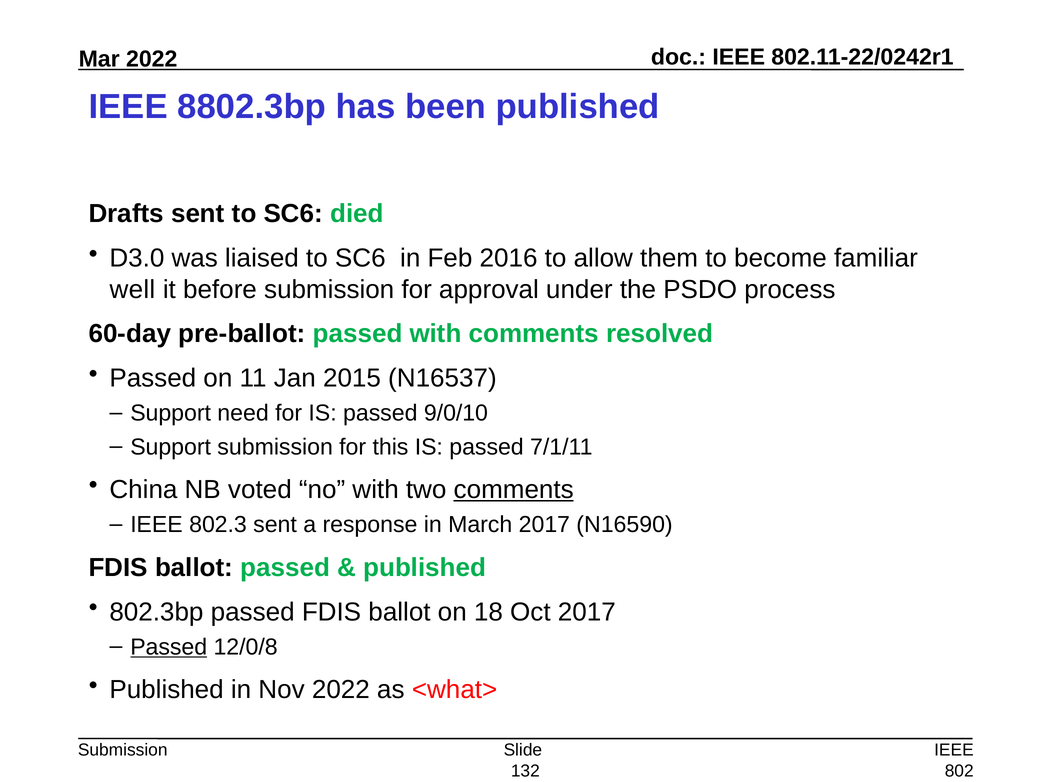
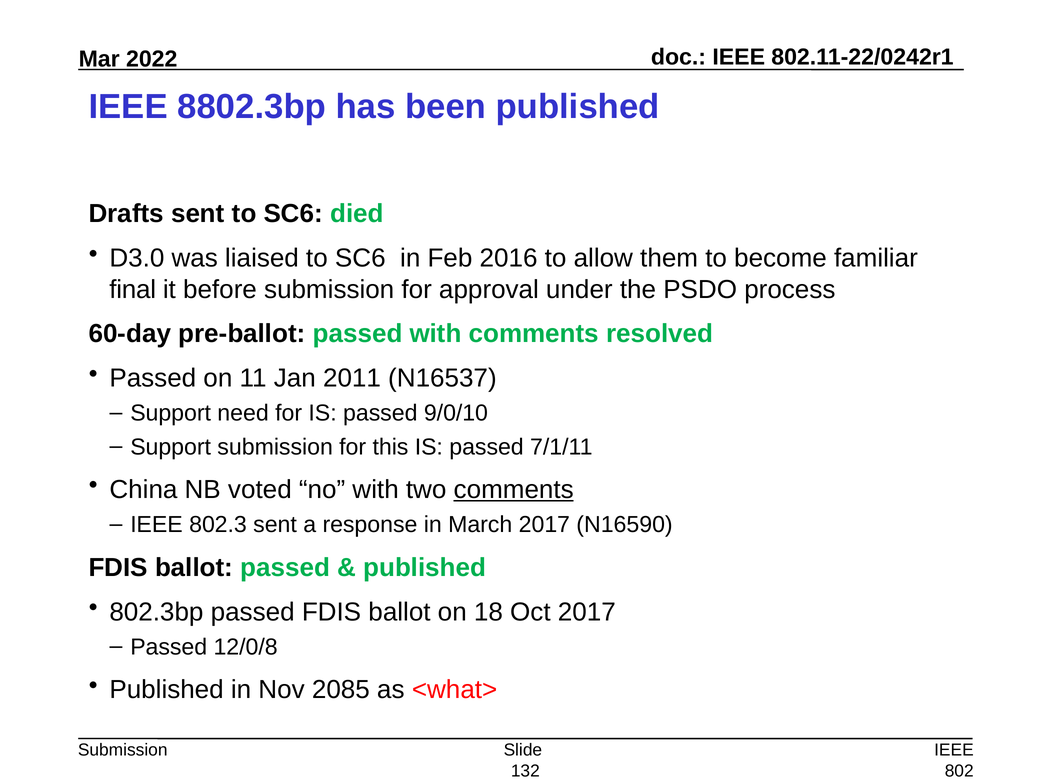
well: well -> final
2015: 2015 -> 2011
Passed at (169, 647) underline: present -> none
Nov 2022: 2022 -> 2085
